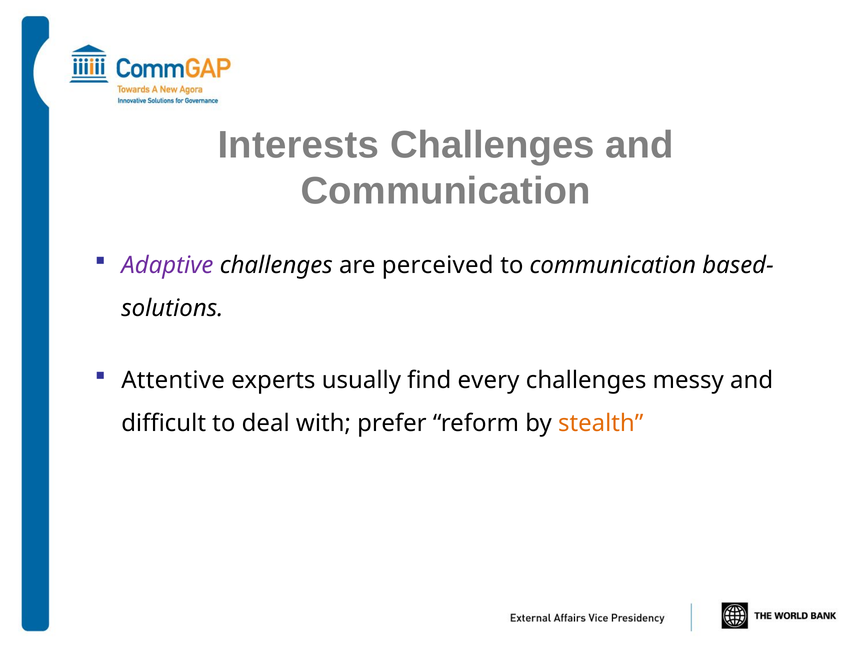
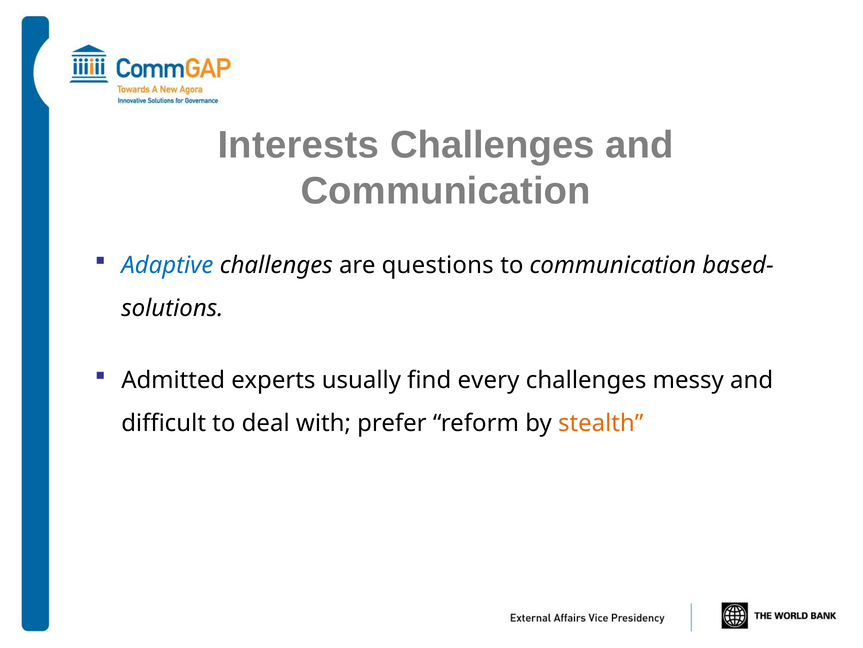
Adaptive colour: purple -> blue
perceived: perceived -> questions
Attentive: Attentive -> Admitted
